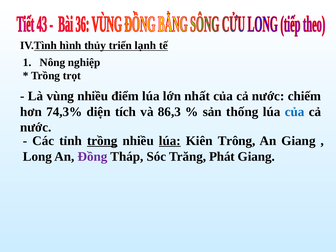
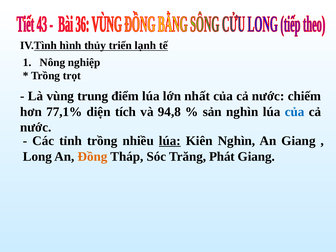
vùng nhiều: nhiều -> trung
74,3%: 74,3% -> 77,1%
86,3: 86,3 -> 94,8
sản thống: thống -> nghìn
trồng at (102, 141) underline: present -> none
Kiên Trông: Trông -> Nghìn
Đồng colour: purple -> orange
